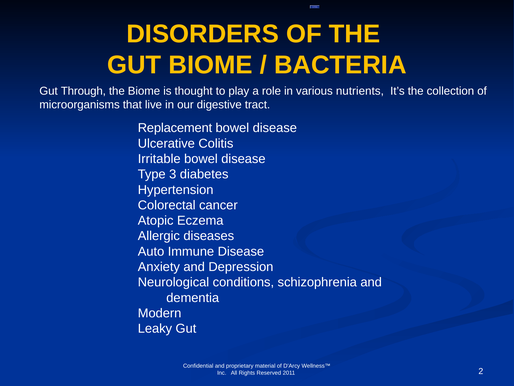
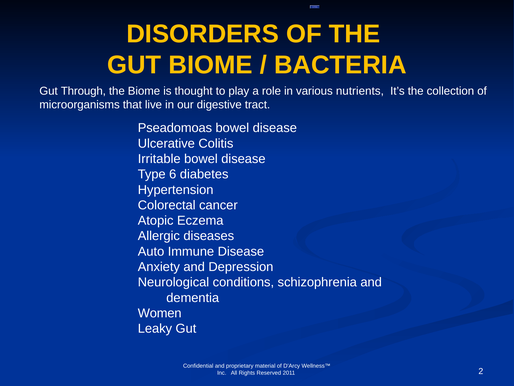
Replacement: Replacement -> Pseadomoas
3: 3 -> 6
Modern: Modern -> Women
